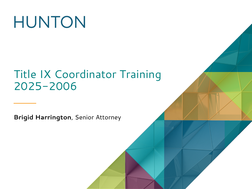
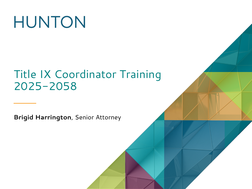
2025-2006: 2025-2006 -> 2025-2058
